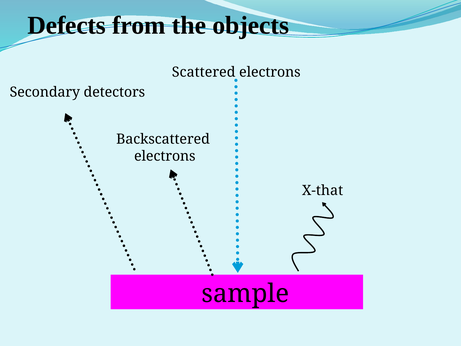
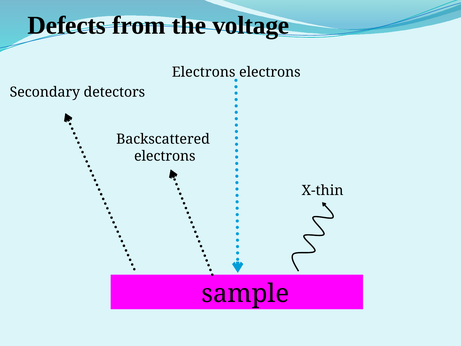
objects: objects -> voltage
Scattered at (204, 72): Scattered -> Electrons
X-that: X-that -> X-thin
